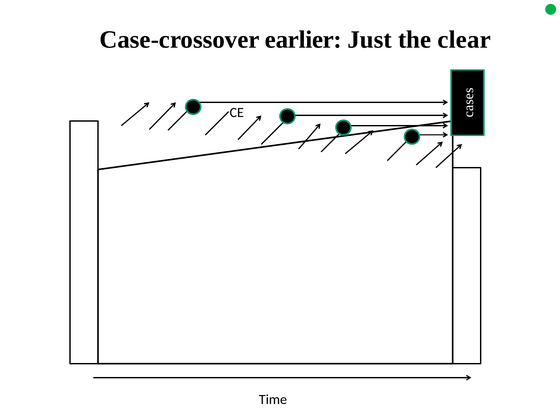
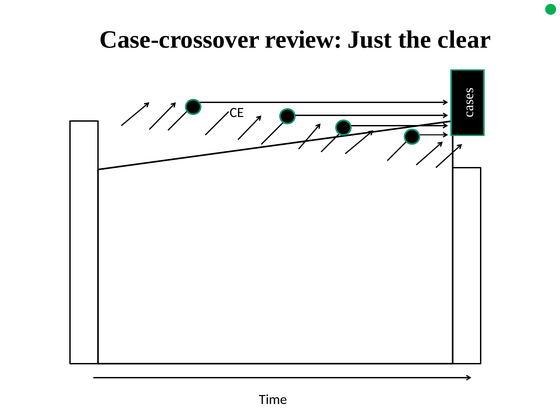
earlier: earlier -> review
